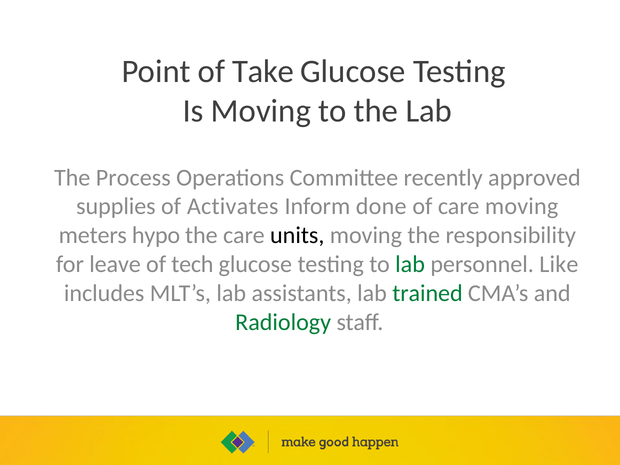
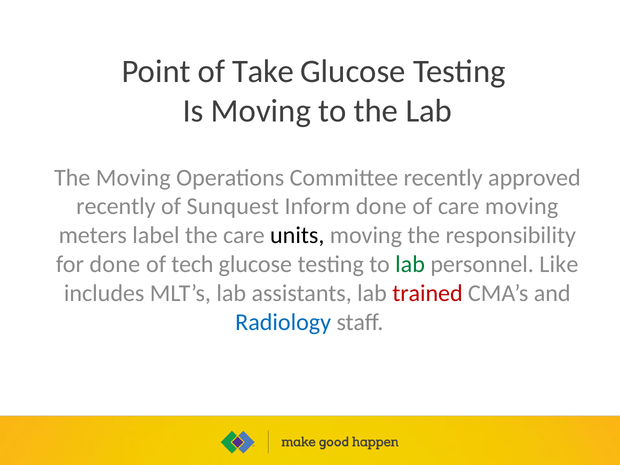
The Process: Process -> Moving
supplies at (116, 207): supplies -> recently
Activates: Activates -> Sunquest
hypo: hypo -> label
for leave: leave -> done
trained colour: green -> red
Radiology colour: green -> blue
